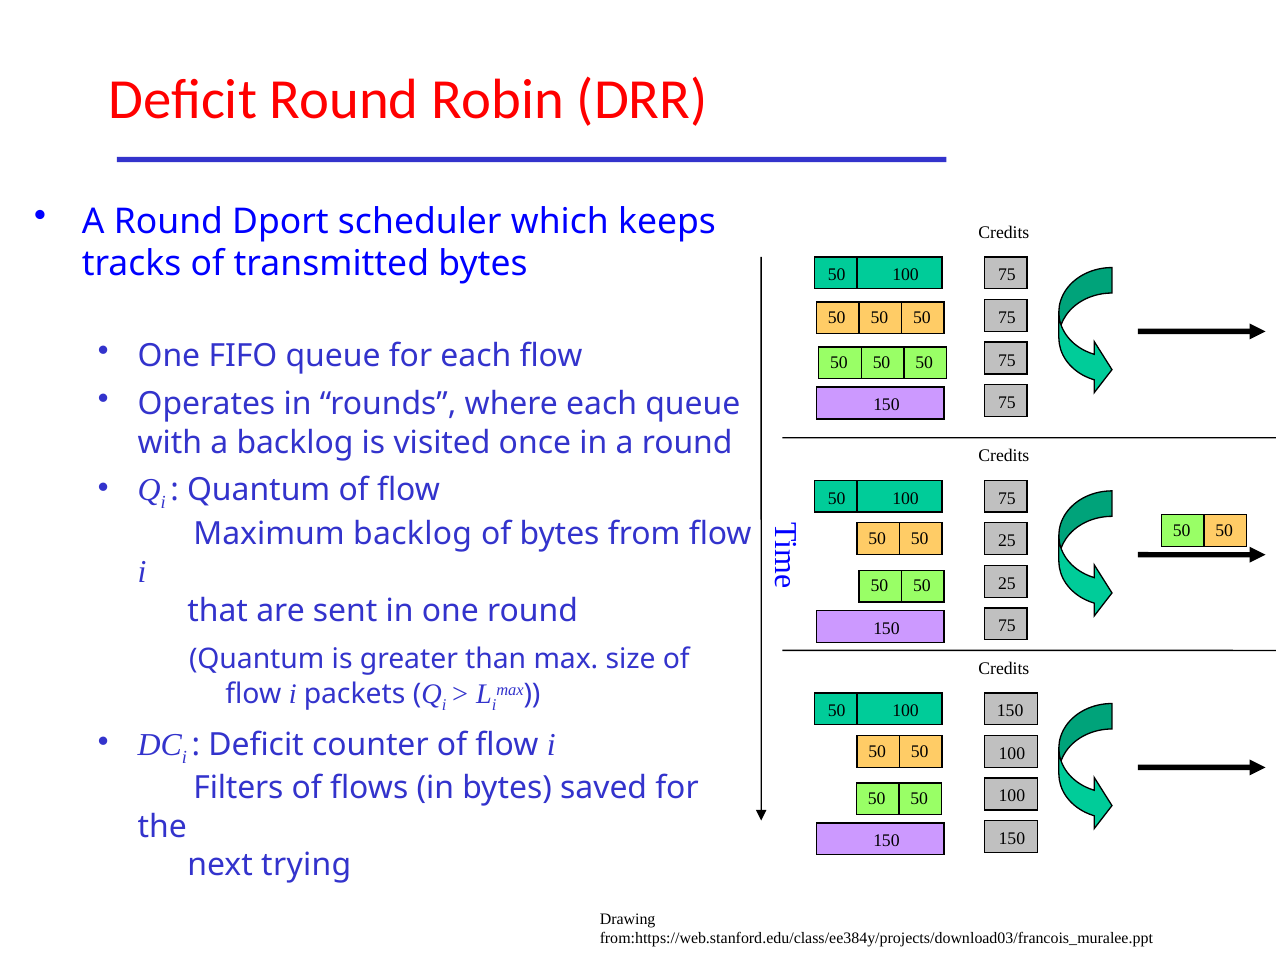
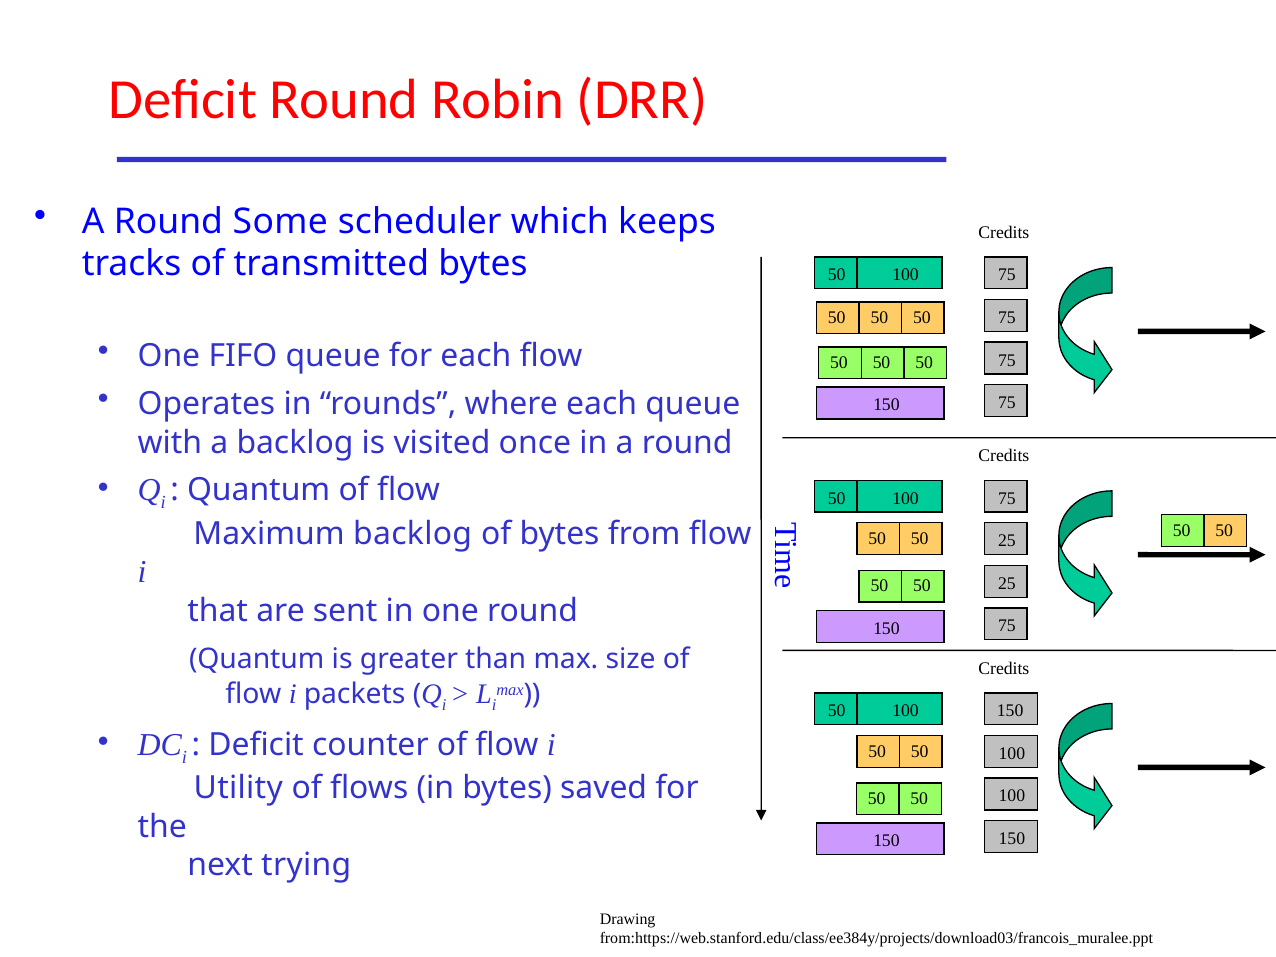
Dport: Dport -> Some
Filters: Filters -> Utility
